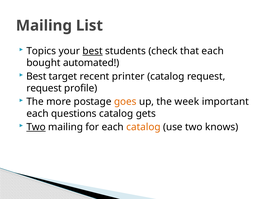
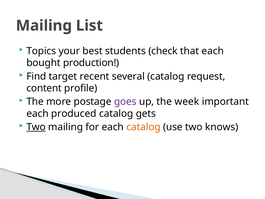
best at (93, 51) underline: present -> none
automated: automated -> production
Best at (36, 76): Best -> Find
printer: printer -> several
request at (44, 88): request -> content
goes colour: orange -> purple
questions: questions -> produced
